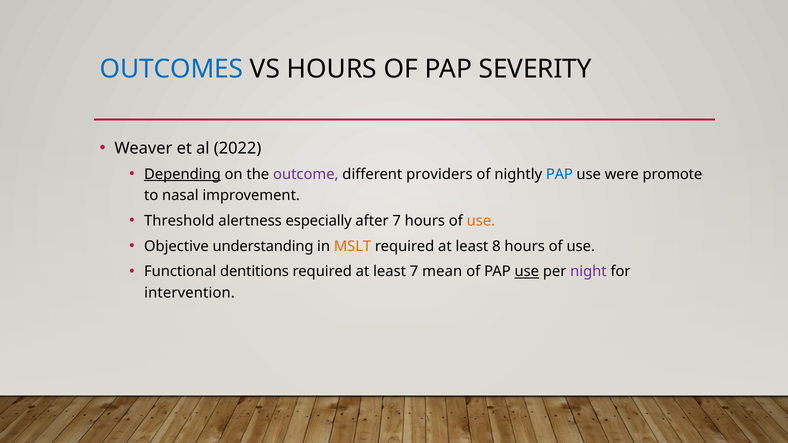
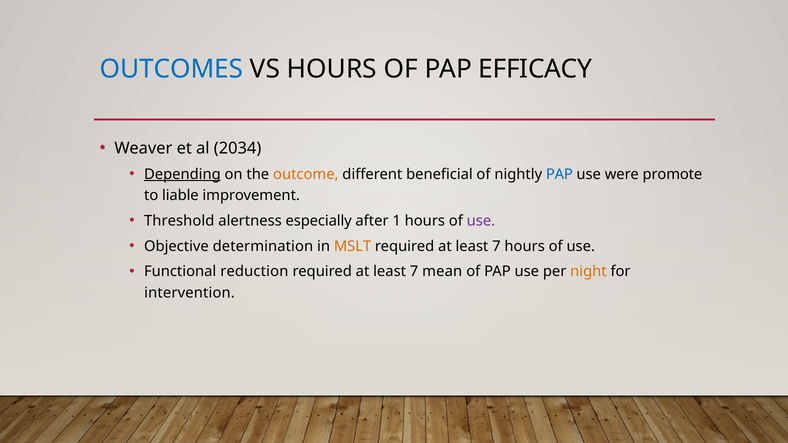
SEVERITY: SEVERITY -> EFFICACY
2022: 2022 -> 2034
outcome colour: purple -> orange
providers: providers -> beneficial
nasal: nasal -> liable
after 7: 7 -> 1
use at (481, 221) colour: orange -> purple
understanding: understanding -> determination
8 at (496, 246): 8 -> 7
dentitions: dentitions -> reduction
use at (527, 272) underline: present -> none
night colour: purple -> orange
